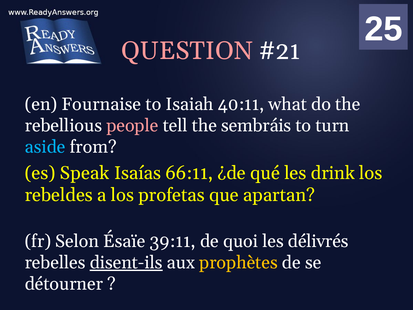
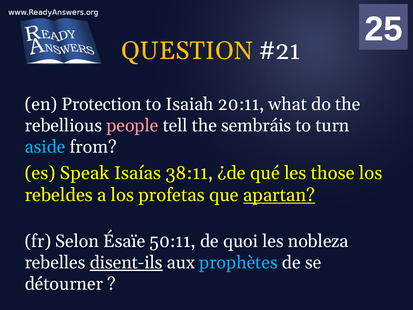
QUESTION colour: pink -> yellow
Fournaise: Fournaise -> Protection
40:11: 40:11 -> 20:11
66:11: 66:11 -> 38:11
drink: drink -> those
apartan underline: none -> present
39:11: 39:11 -> 50:11
délivrés: délivrés -> nobleza
prophètes colour: yellow -> light blue
